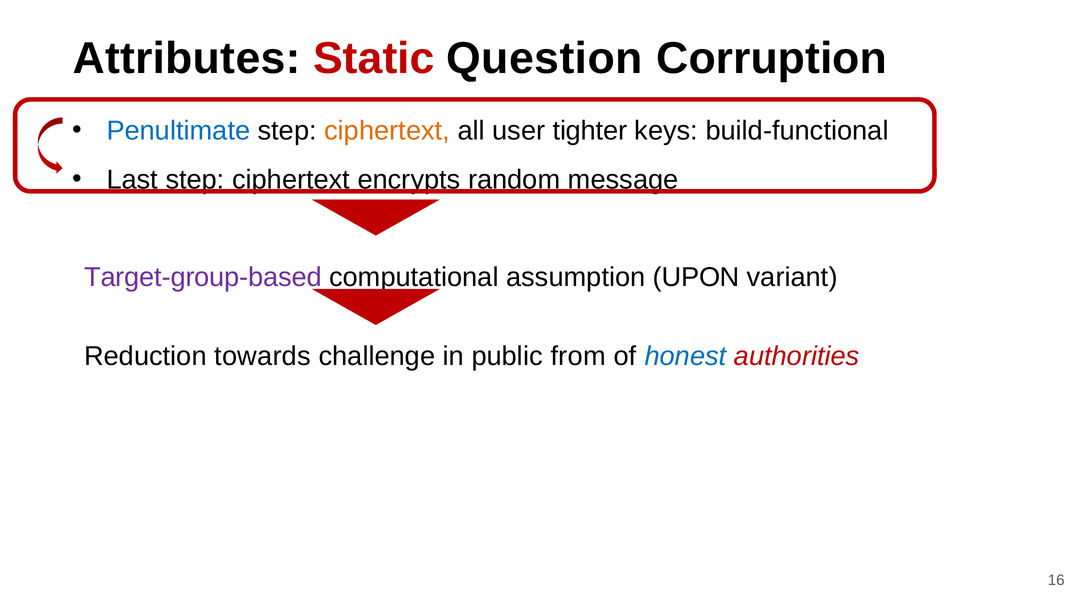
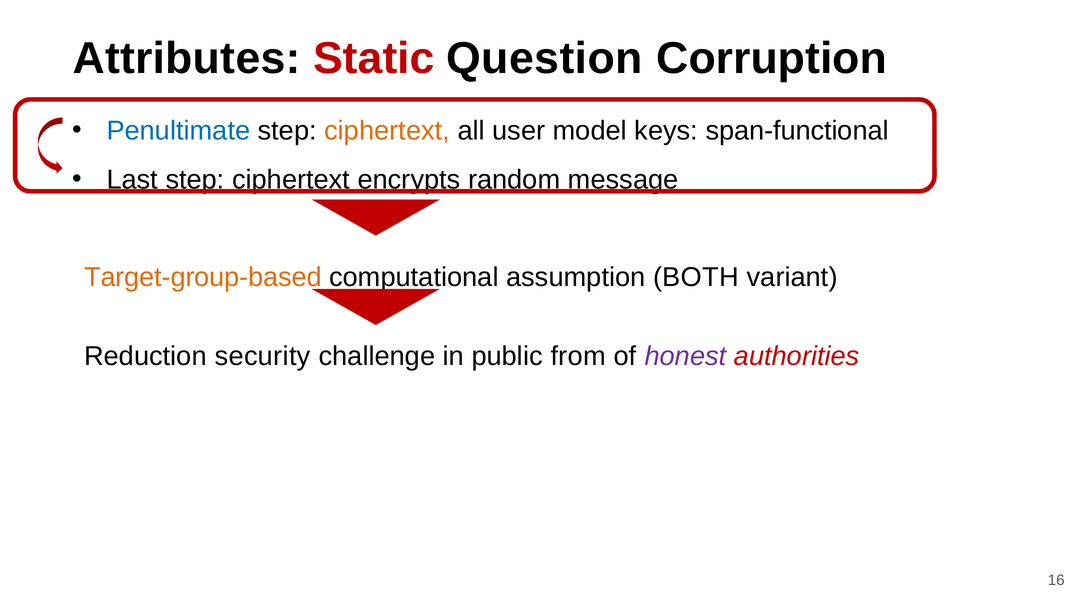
tighter: tighter -> model
build-functional: build-functional -> span-functional
Target-group-based colour: purple -> orange
UPON: UPON -> BOTH
towards: towards -> security
honest colour: blue -> purple
